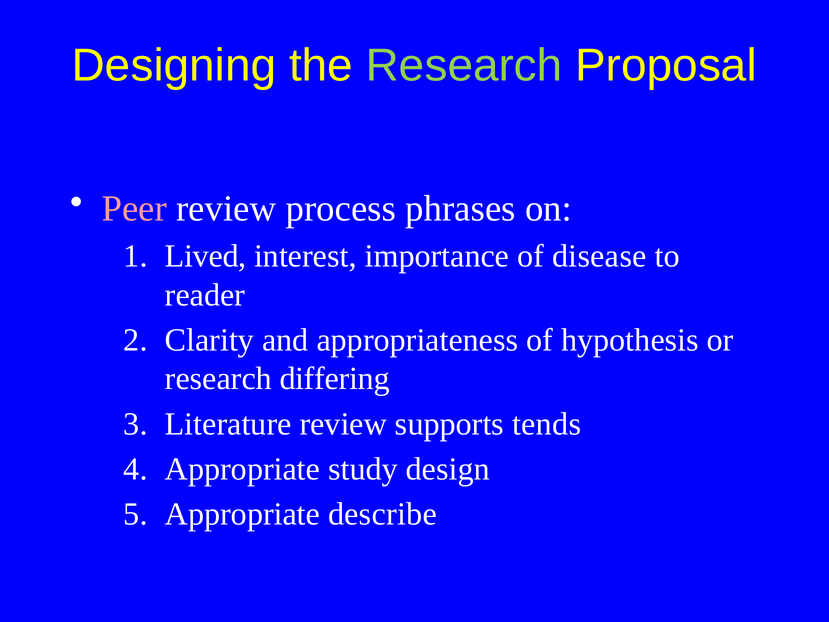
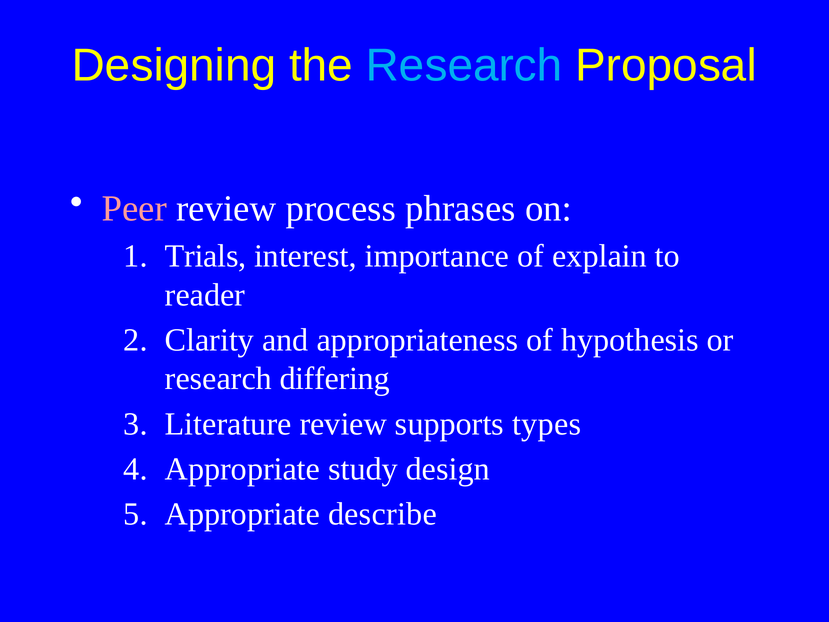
Research at (464, 65) colour: light green -> light blue
Lived: Lived -> Trials
disease: disease -> explain
tends: tends -> types
